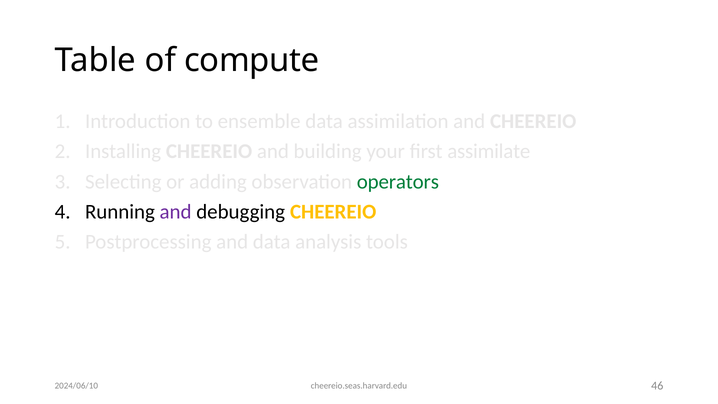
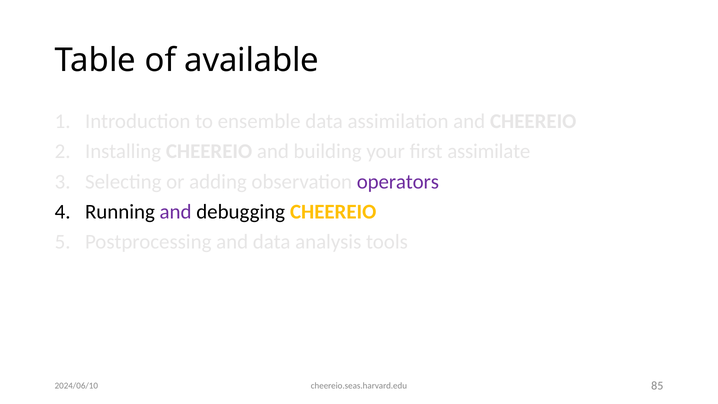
compute: compute -> available
operators colour: green -> purple
46: 46 -> 85
